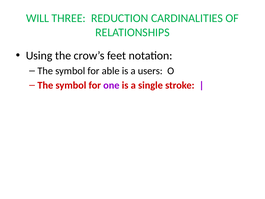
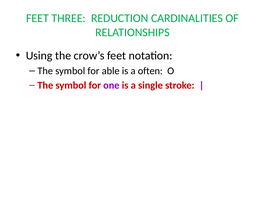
WILL at (38, 18): WILL -> FEET
users: users -> often
